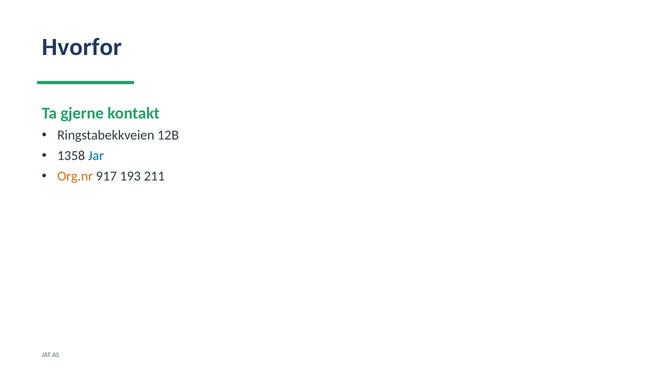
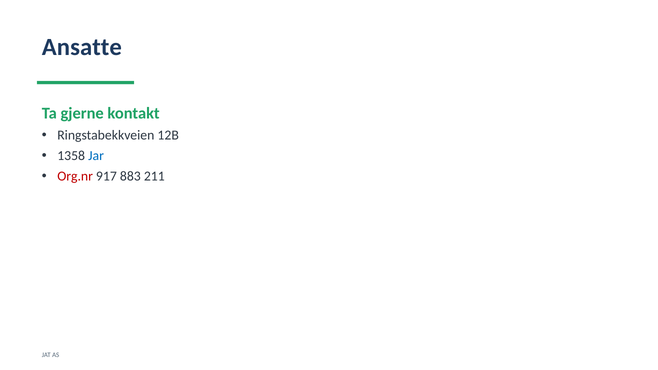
Hvorfor: Hvorfor -> Ansatte
Org.nr colour: orange -> red
193: 193 -> 883
